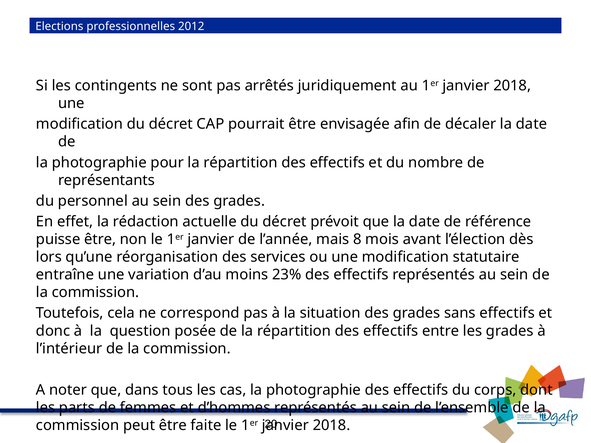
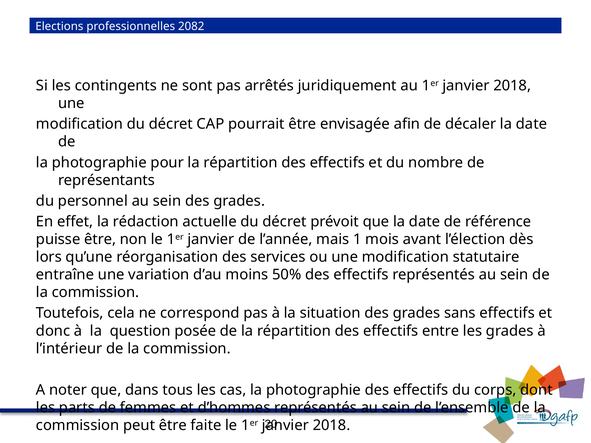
2012: 2012 -> 2082
8: 8 -> 1
23%: 23% -> 50%
